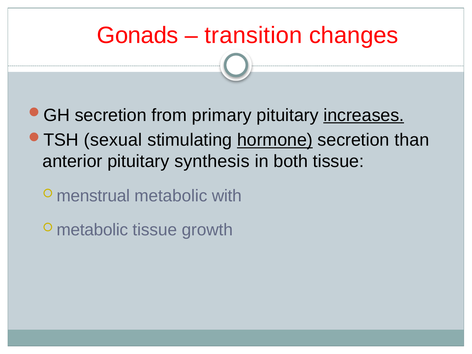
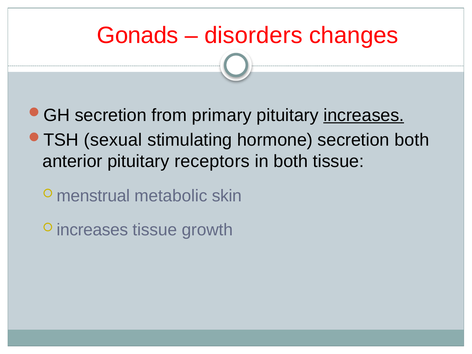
transition: transition -> disorders
hormone underline: present -> none
secretion than: than -> both
synthesis: synthesis -> receptors
with: with -> skin
metabolic at (92, 230): metabolic -> increases
